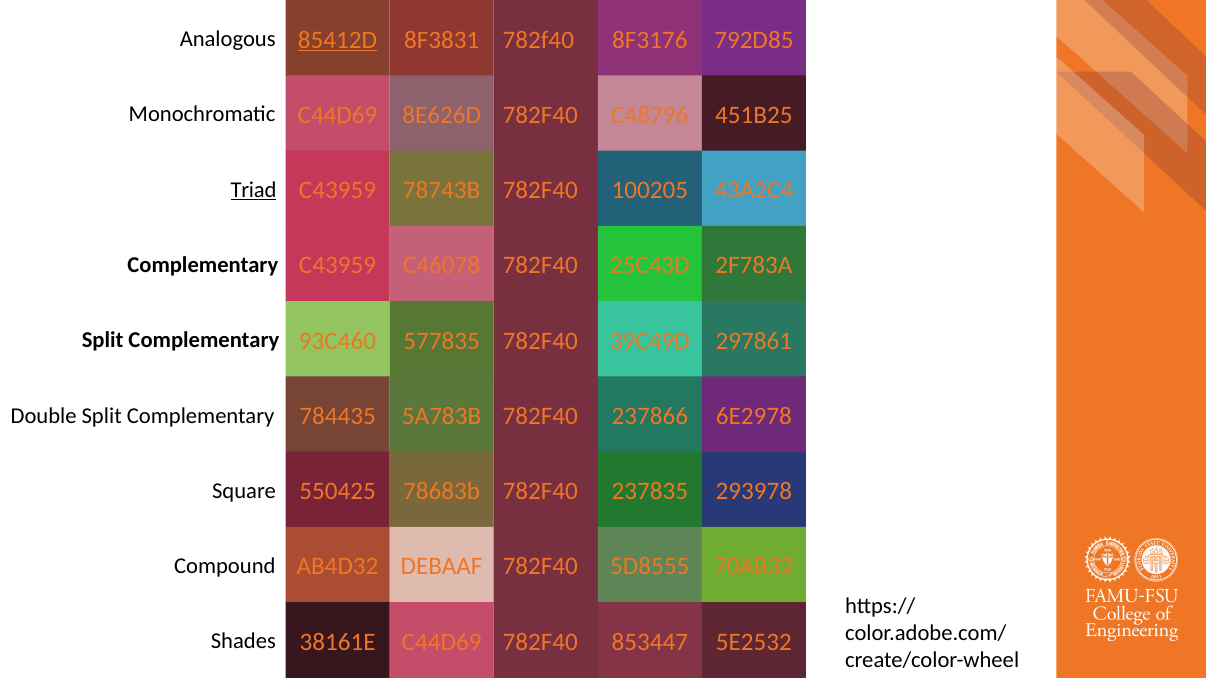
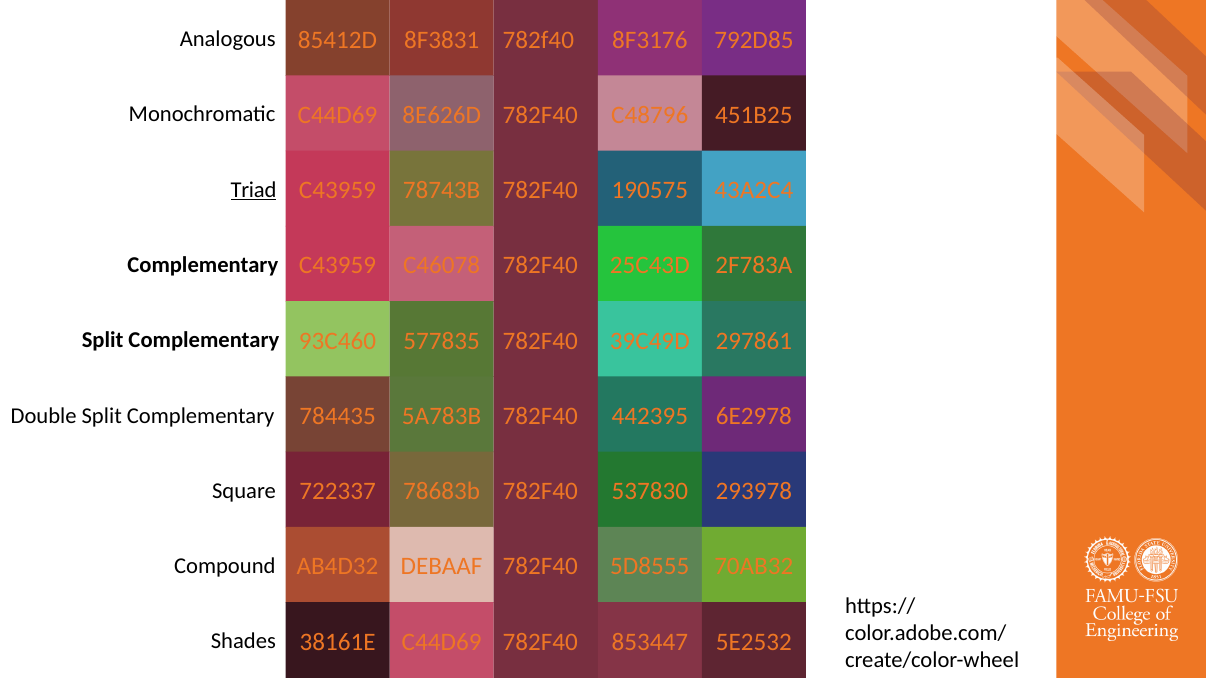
85412D underline: present -> none
100205: 100205 -> 190575
237866: 237866 -> 442395
550425: 550425 -> 722337
237835: 237835 -> 537830
